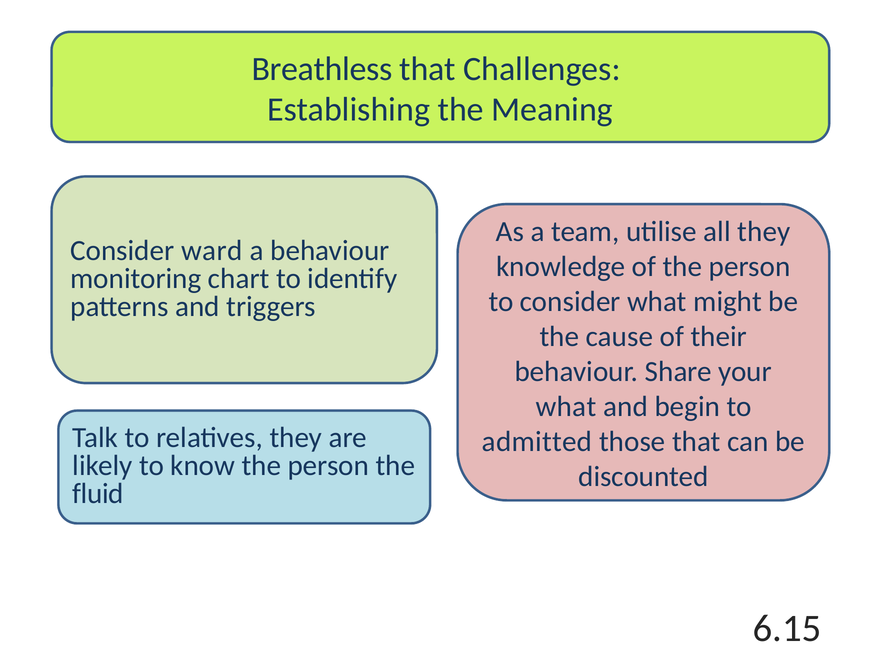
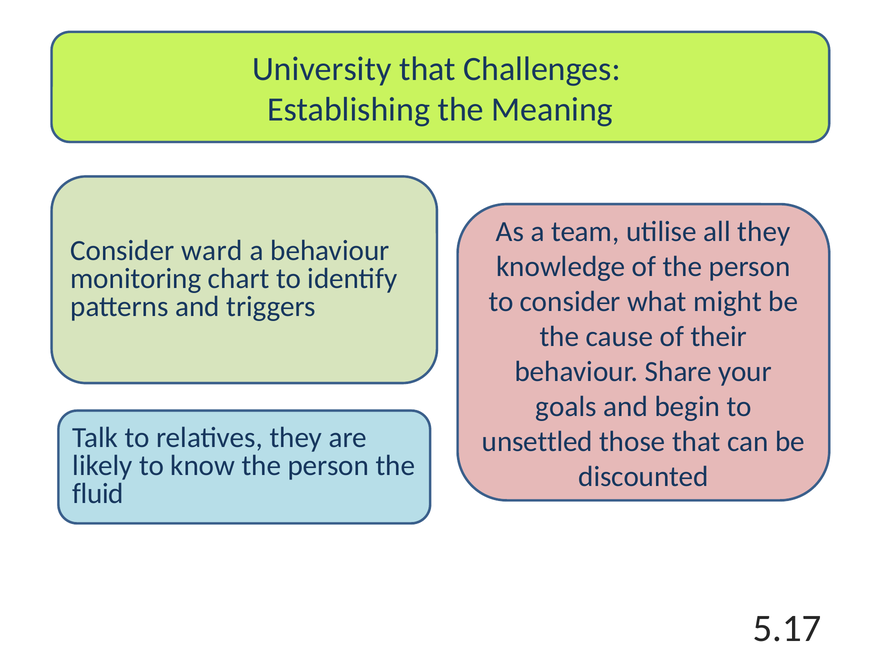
Breathless: Breathless -> University
what at (566, 406): what -> goals
admitted: admitted -> unsettled
6.15: 6.15 -> 5.17
